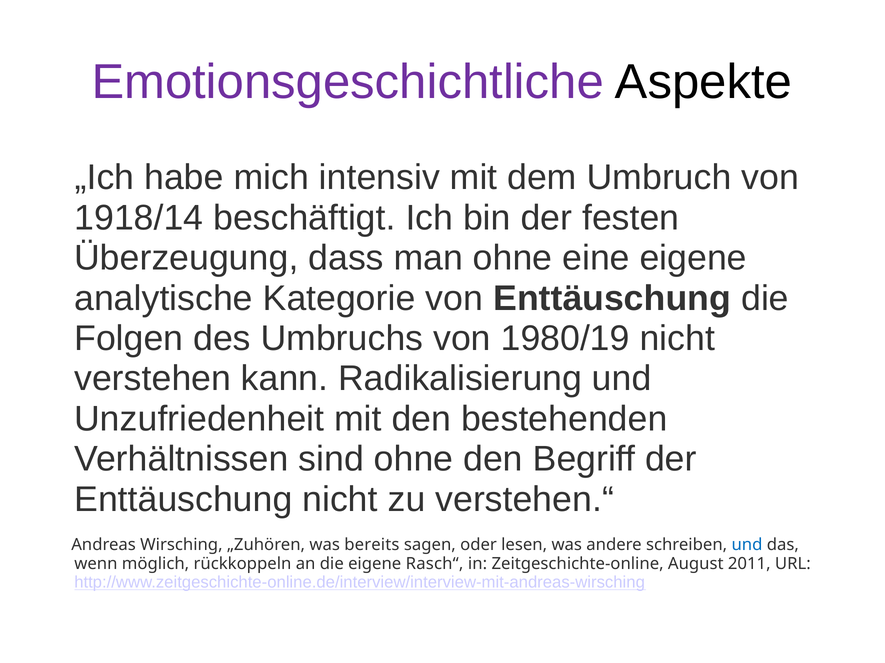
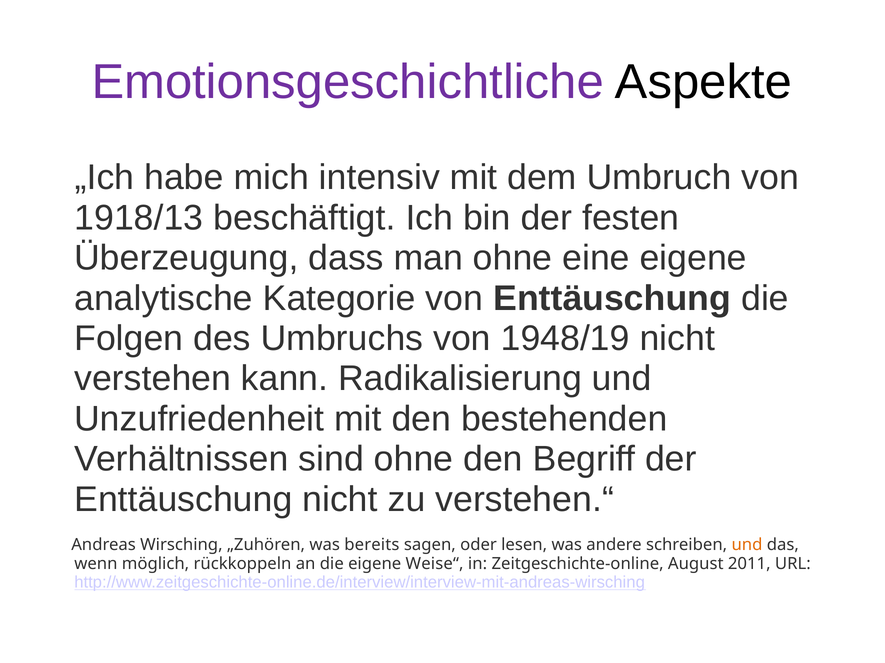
1918/14: 1918/14 -> 1918/13
1980/19: 1980/19 -> 1948/19
und at (747, 545) colour: blue -> orange
Rasch“: Rasch“ -> Weise“
